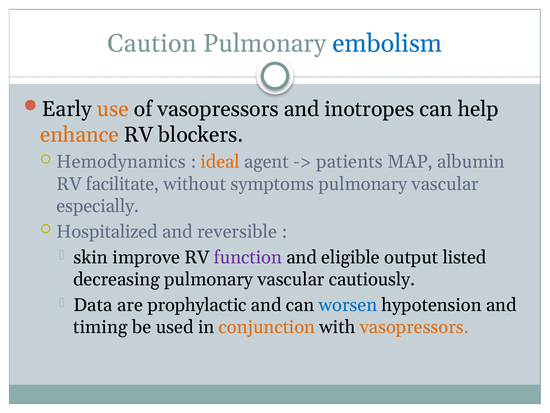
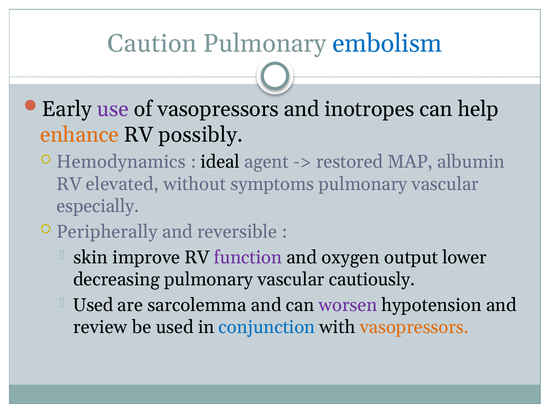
use colour: orange -> purple
blockers: blockers -> possibly
ideal colour: orange -> black
patients: patients -> restored
facilitate: facilitate -> elevated
Hospitalized: Hospitalized -> Peripherally
eligible: eligible -> oxygen
listed: listed -> lower
Data at (93, 305): Data -> Used
prophylactic: prophylactic -> sarcolemma
worsen colour: blue -> purple
timing: timing -> review
conjunction colour: orange -> blue
